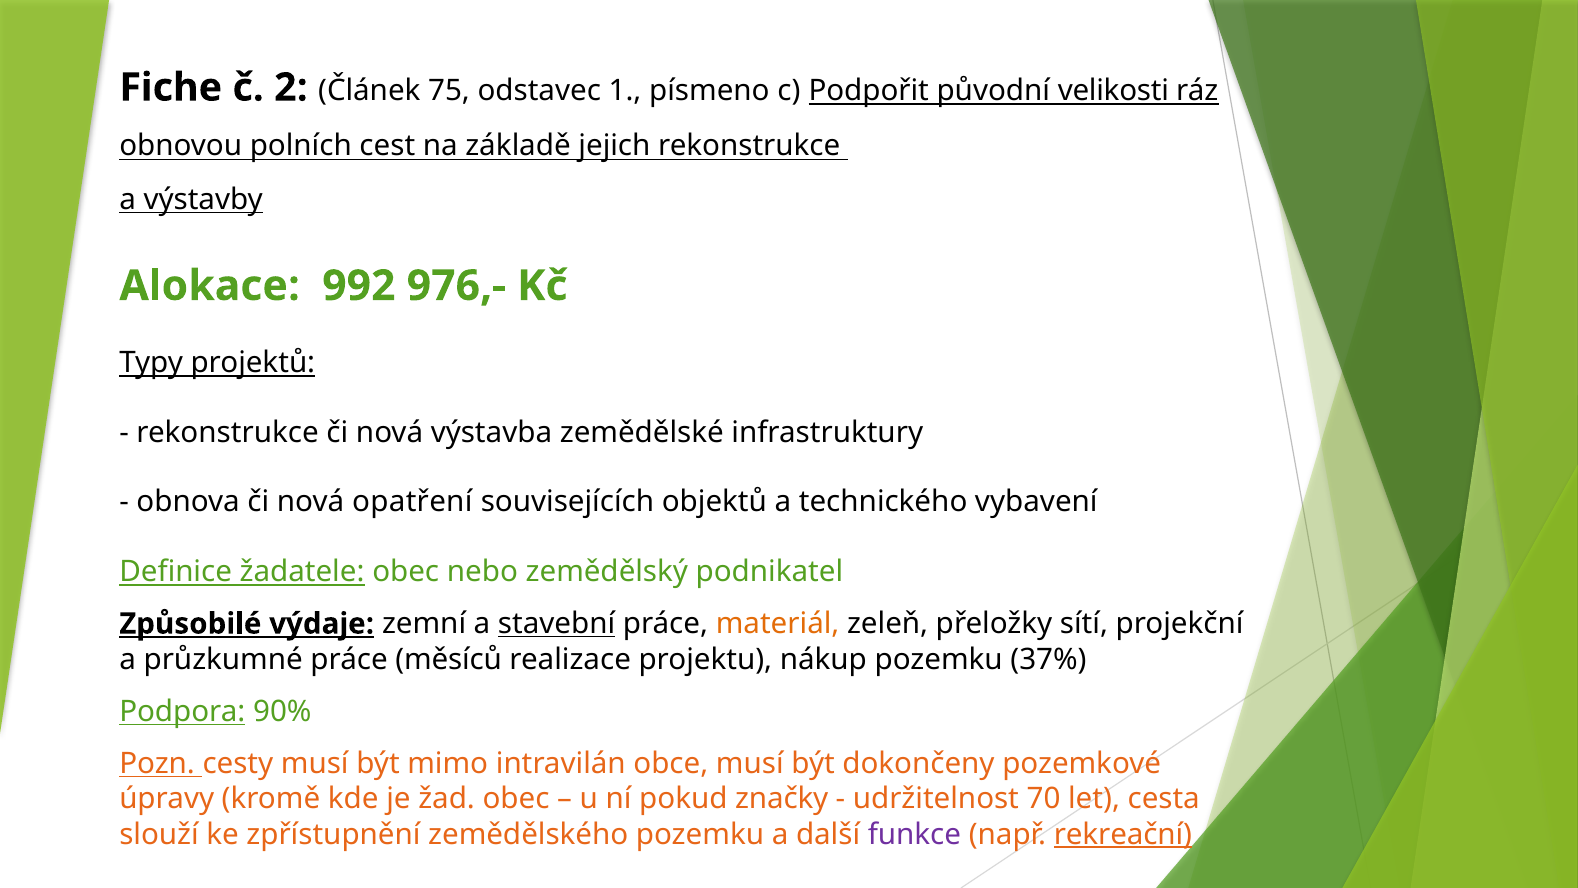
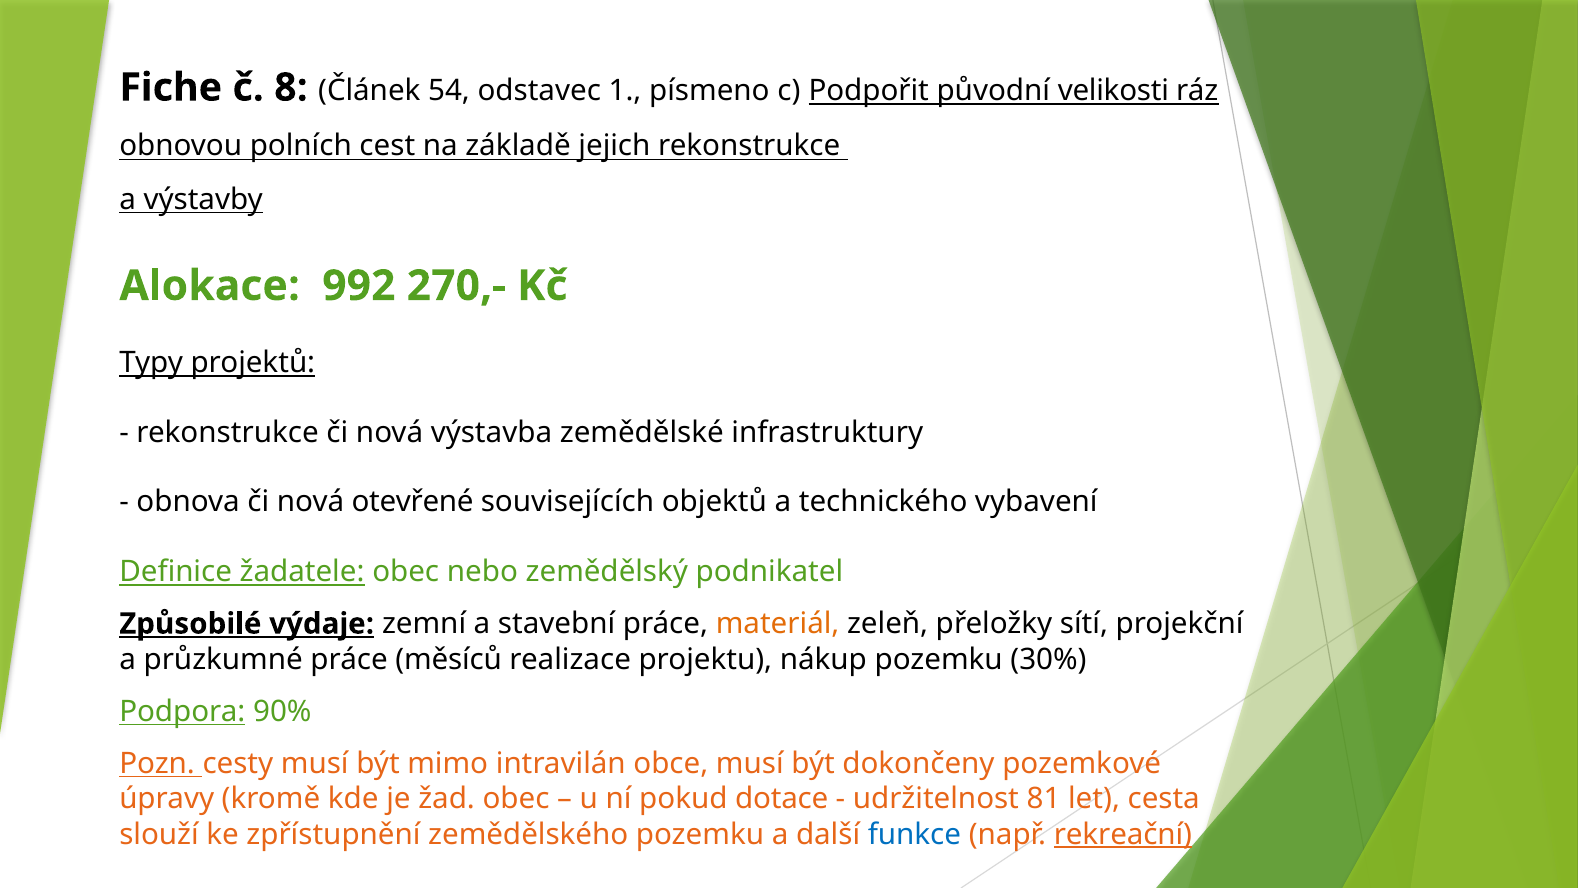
2: 2 -> 8
75: 75 -> 54
976,-: 976,- -> 270,-
opatření: opatření -> otevřené
stavební underline: present -> none
37%: 37% -> 30%
značky: značky -> dotace
70: 70 -> 81
funkce colour: purple -> blue
